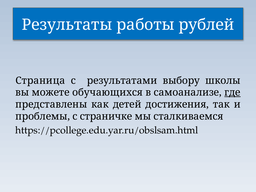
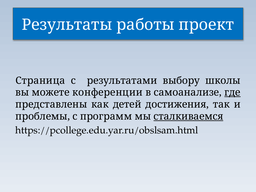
рублей: рублей -> проект
обучающихся: обучающихся -> конференции
страничке: страничке -> программ
сталкиваемся underline: none -> present
